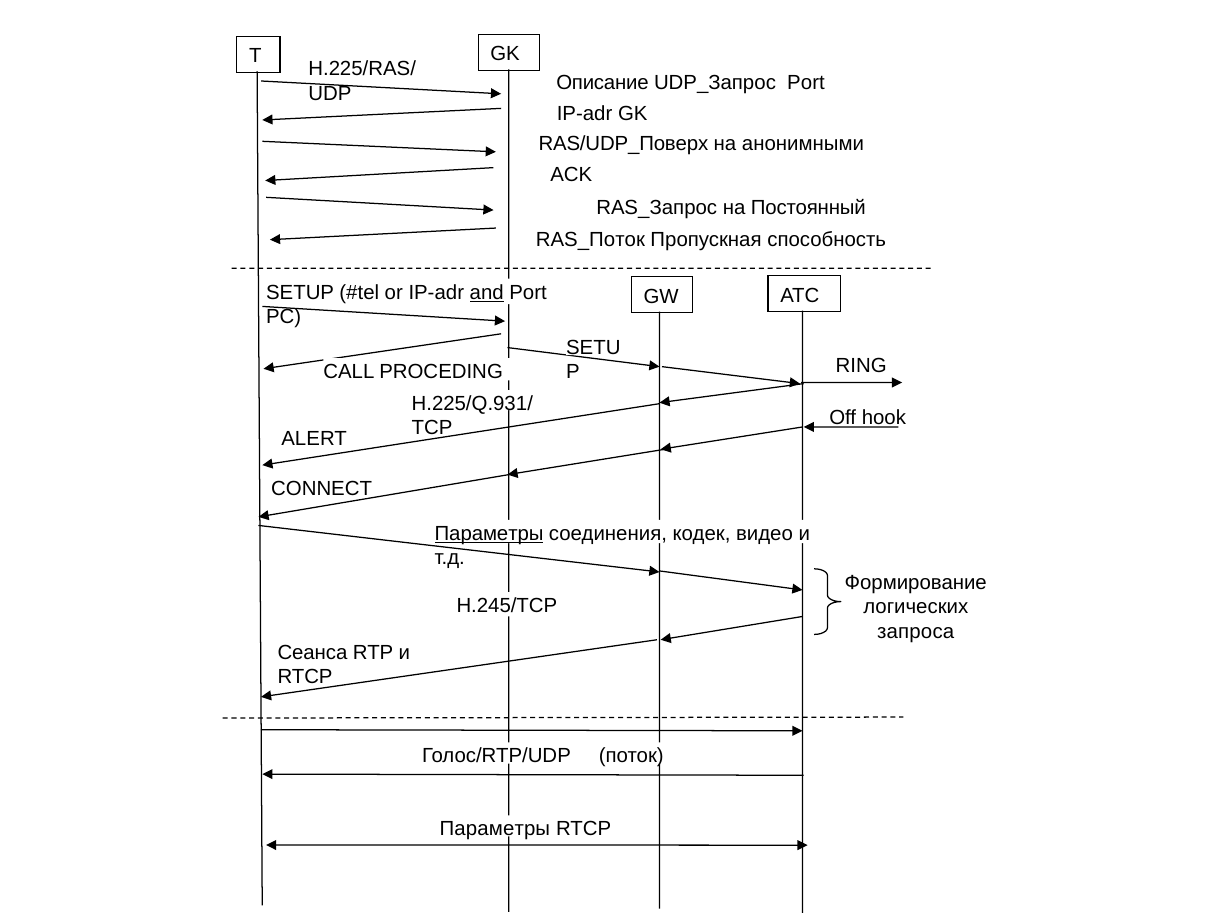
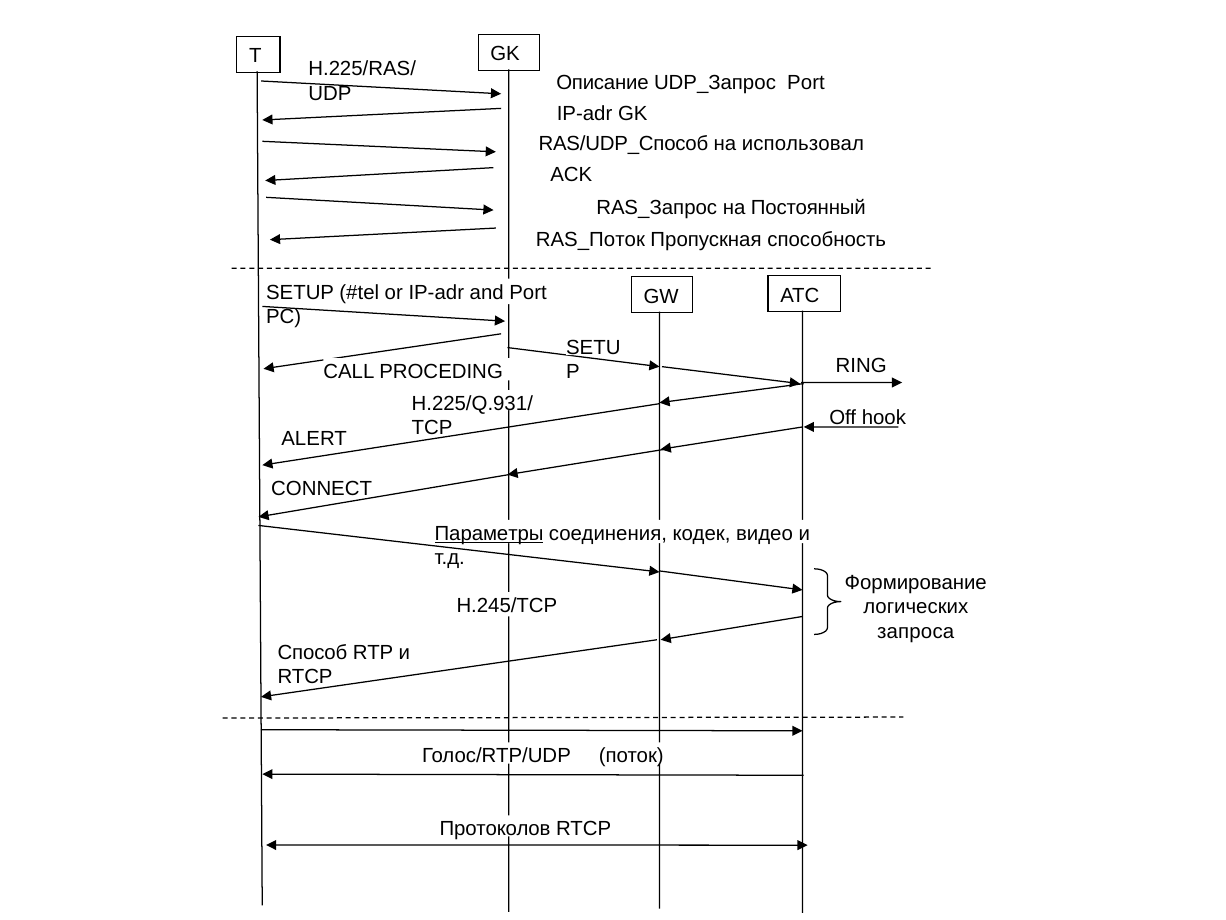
RAS/UDP_Поверх: RAS/UDP_Поверх -> RAS/UDP_Способ
анонимными: анонимными -> использовал
and underline: present -> none
Сеанса: Сеанса -> Способ
Параметры at (495, 829): Параметры -> Протоколов
